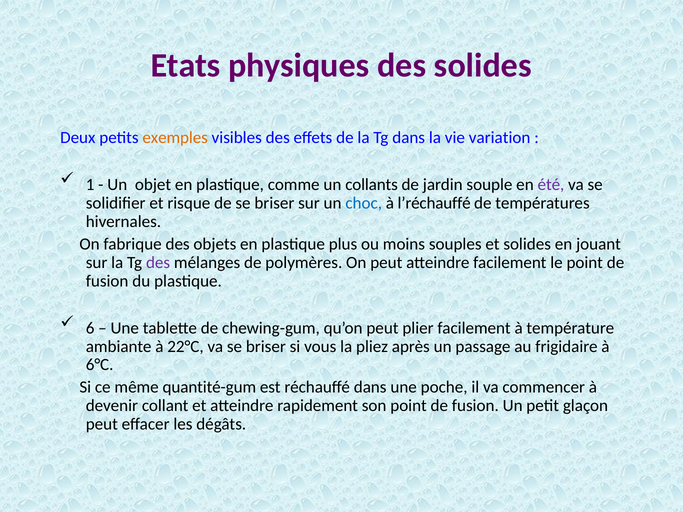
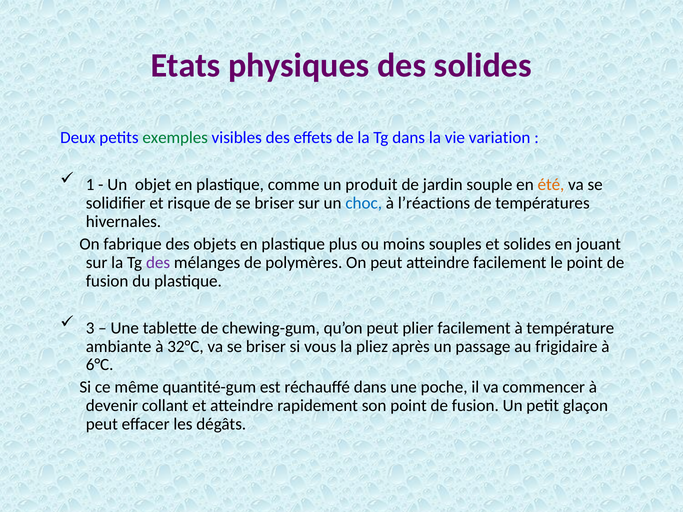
exemples colour: orange -> green
collants: collants -> produit
été colour: purple -> orange
l’réchauffé: l’réchauffé -> l’réactions
6: 6 -> 3
22°C: 22°C -> 32°C
